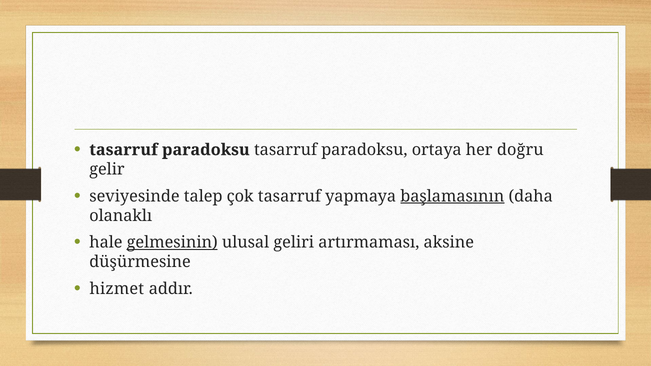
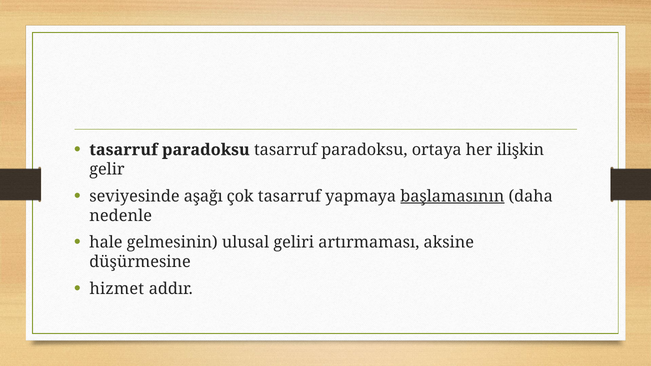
doğru: doğru -> ilişkin
talep: talep -> aşağı
olanaklı: olanaklı -> nedenle
gelmesinin underline: present -> none
